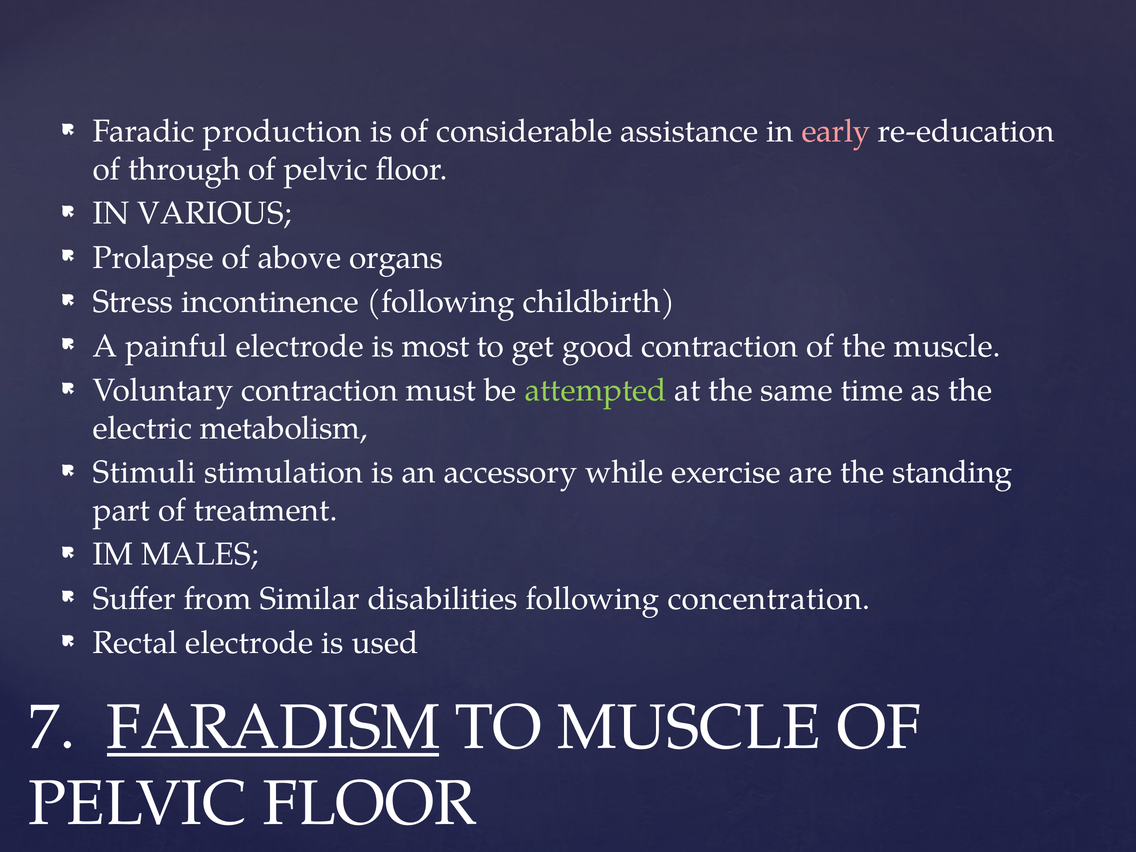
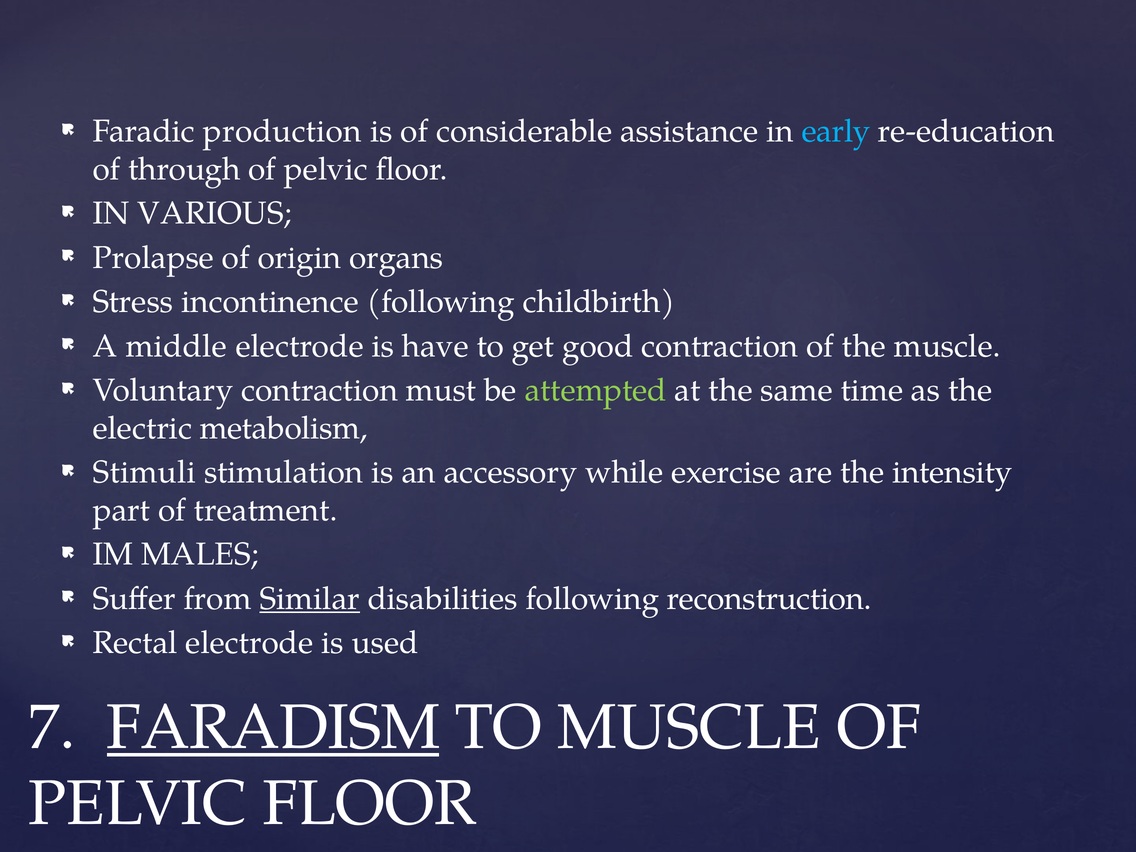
early colour: pink -> light blue
above: above -> origin
painful: painful -> middle
most: most -> have
standing: standing -> intensity
Similar underline: none -> present
concentration: concentration -> reconstruction
